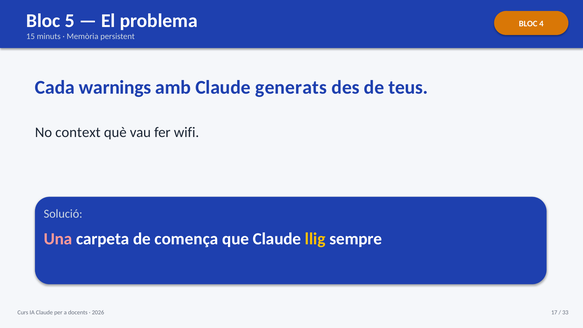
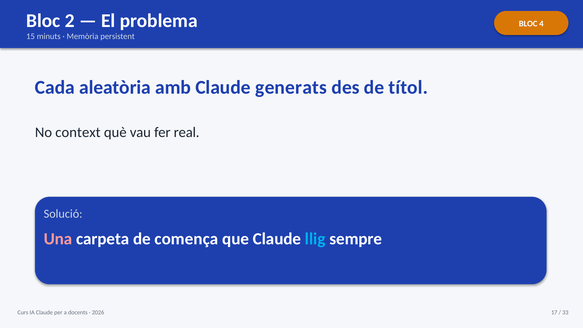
5: 5 -> 2
warnings: warnings -> aleatòria
teus: teus -> títol
wifi: wifi -> real
llig colour: yellow -> light blue
